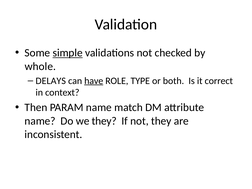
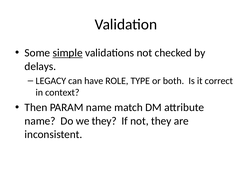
whole: whole -> delays
DELAYS: DELAYS -> LEGACY
have underline: present -> none
